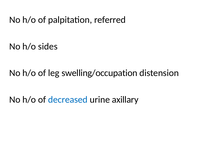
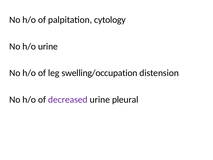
referred: referred -> cytology
h/o sides: sides -> urine
decreased colour: blue -> purple
axillary: axillary -> pleural
